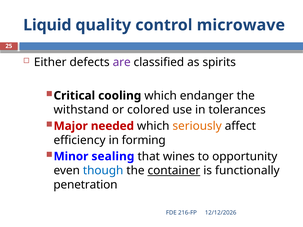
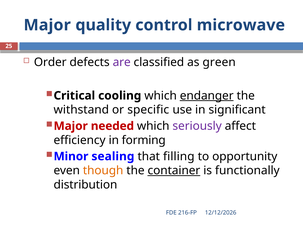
Liquid at (47, 25): Liquid -> Major
Either: Either -> Order
spirits: spirits -> green
endanger underline: none -> present
colored: colored -> specific
tolerances: tolerances -> significant
seriously colour: orange -> purple
wines: wines -> filling
though colour: blue -> orange
penetration: penetration -> distribution
